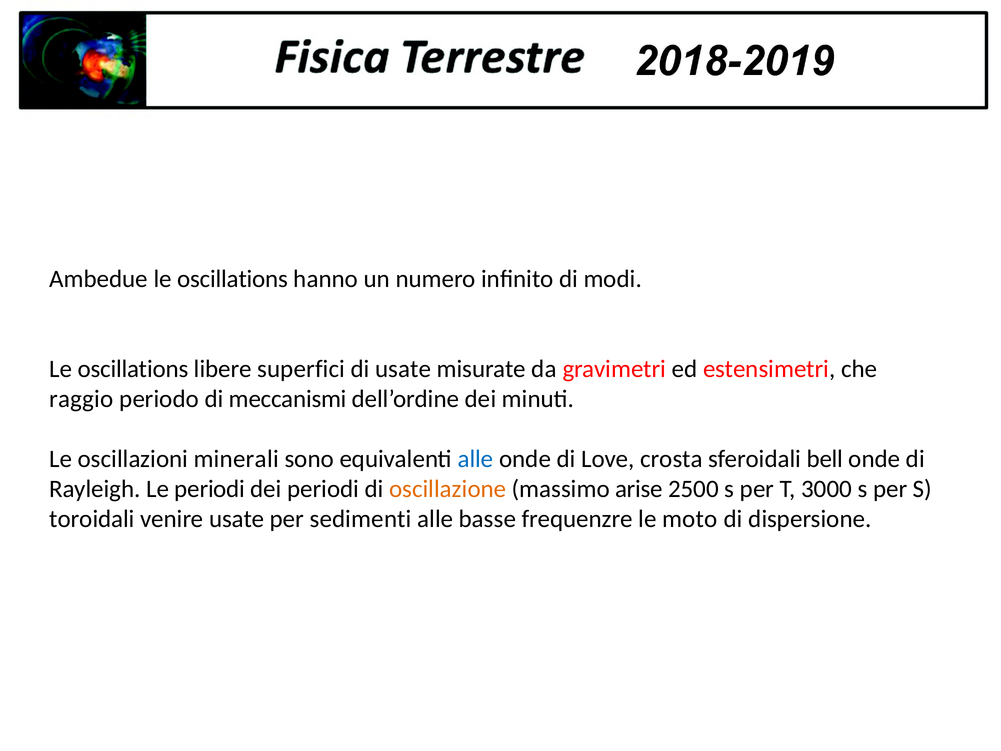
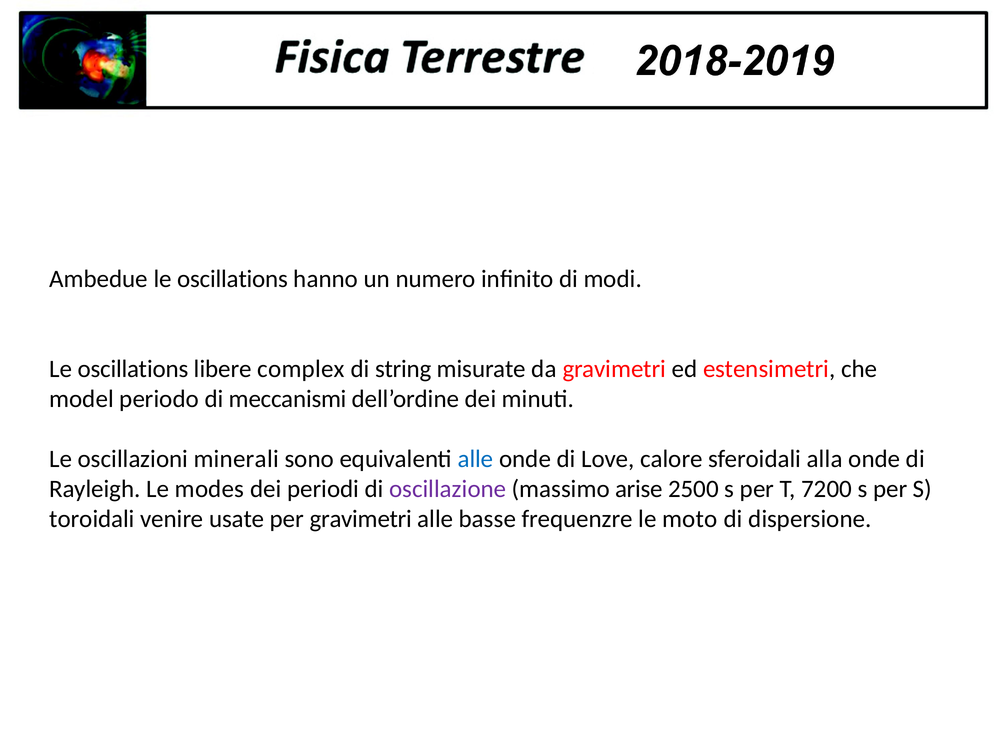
superfici: superfici -> complex
di usate: usate -> string
raggio: raggio -> model
crosta: crosta -> calore
bell: bell -> alla
Le periodi: periodi -> modes
oscillazione colour: orange -> purple
3000: 3000 -> 7200
per sedimenti: sedimenti -> gravimetri
